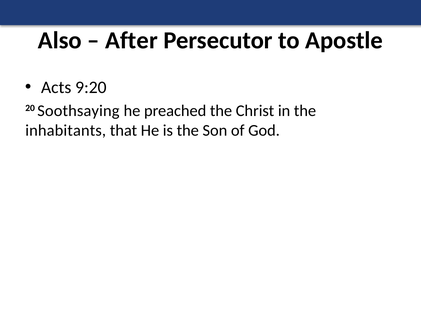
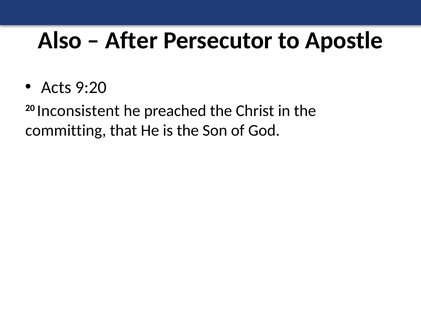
Soothsaying: Soothsaying -> Inconsistent
inhabitants: inhabitants -> committing
